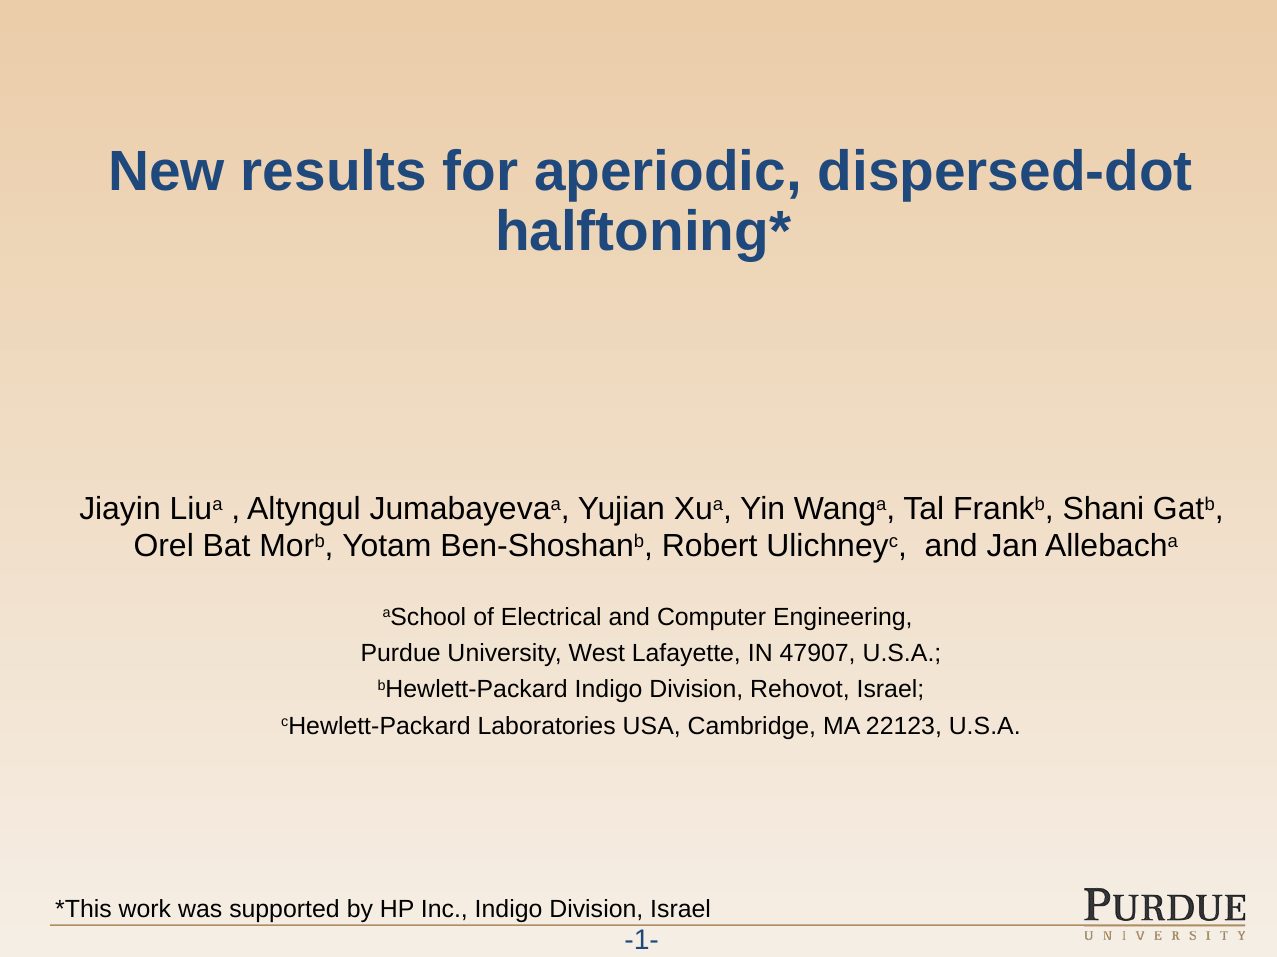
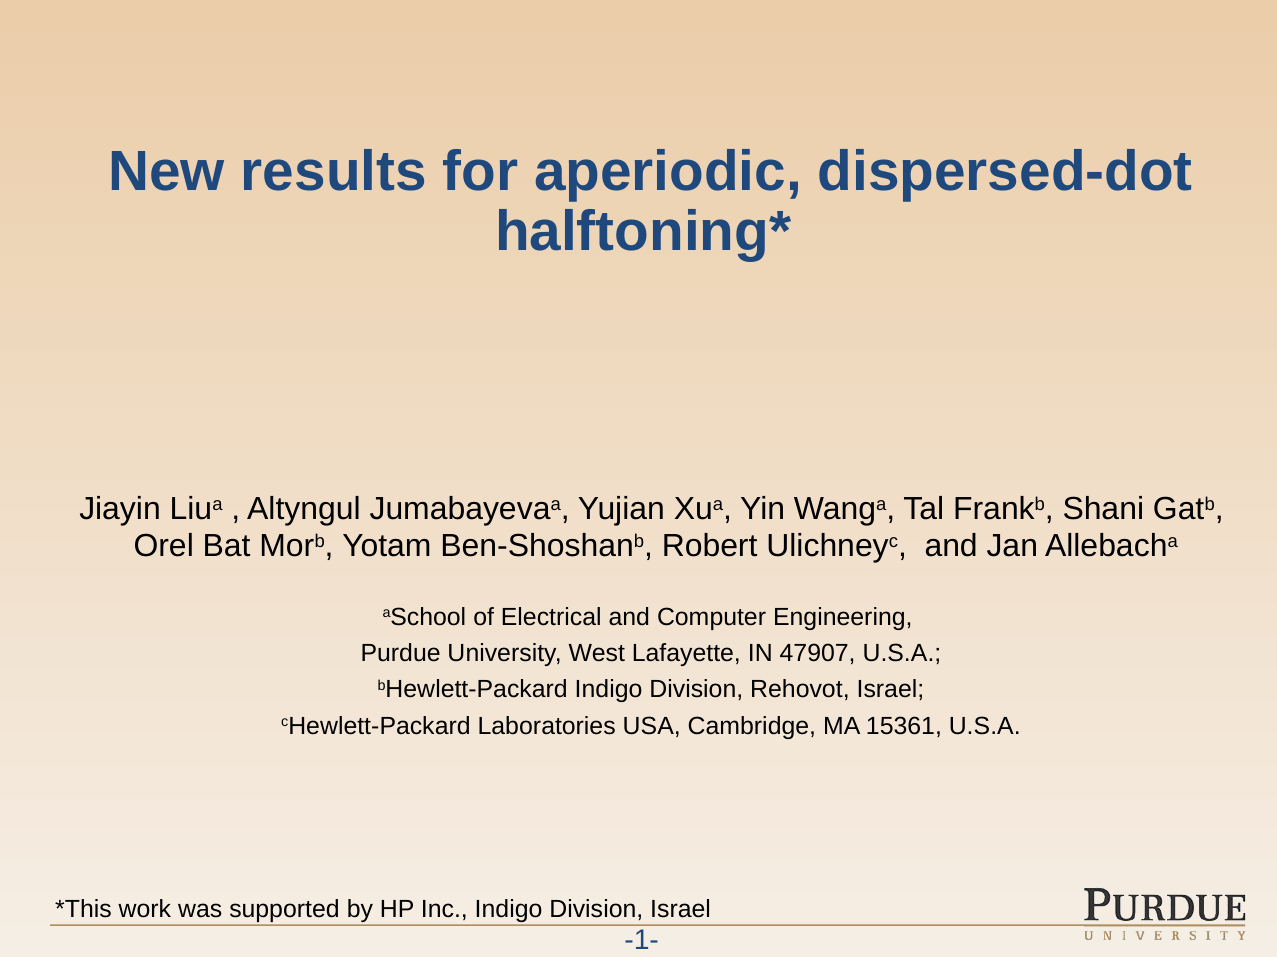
22123: 22123 -> 15361
